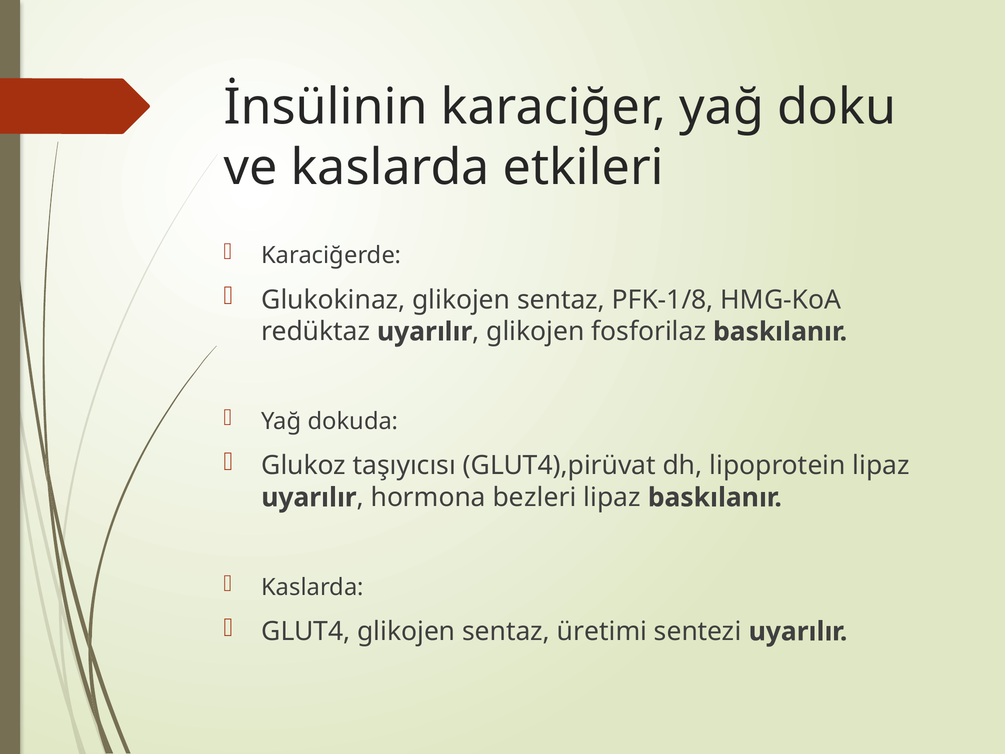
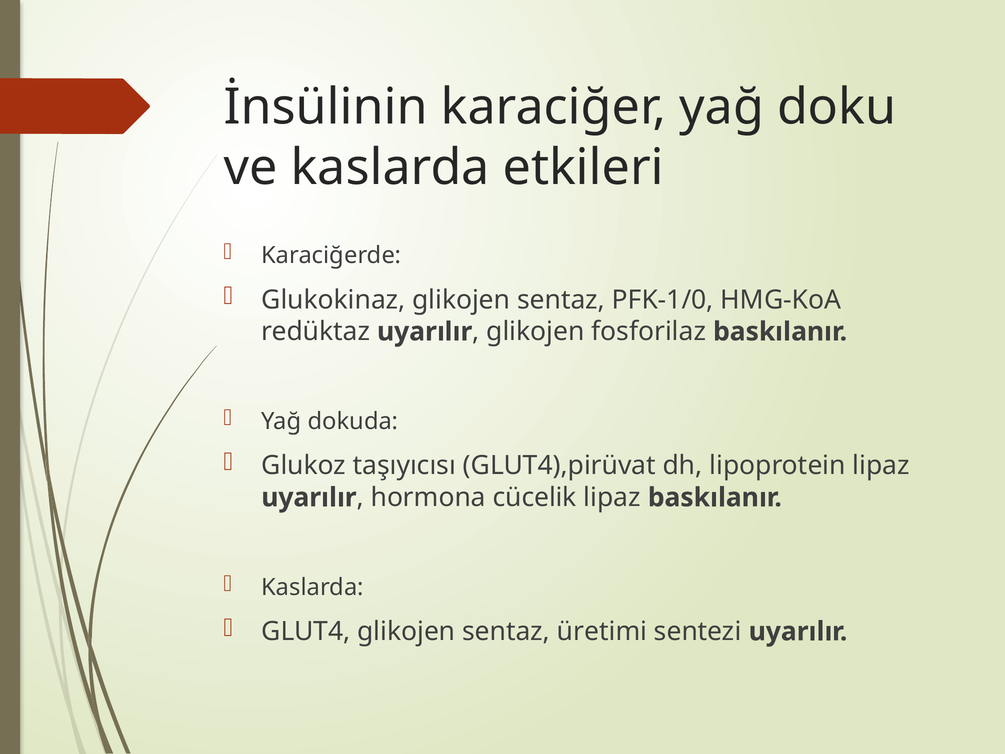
PFK-1/8: PFK-1/8 -> PFK-1/0
bezleri: bezleri -> cücelik
